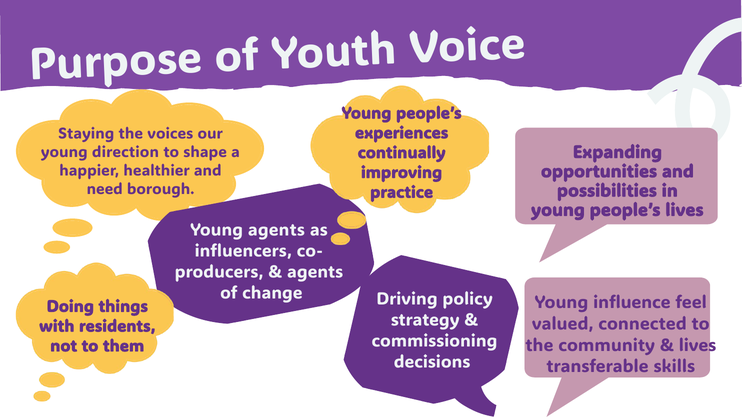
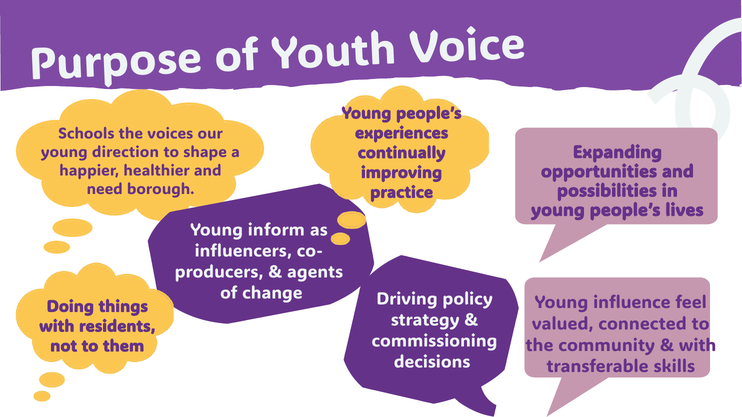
Staying: Staying -> Schools
Young agents: agents -> inform
lives at (698, 345): lives -> with
